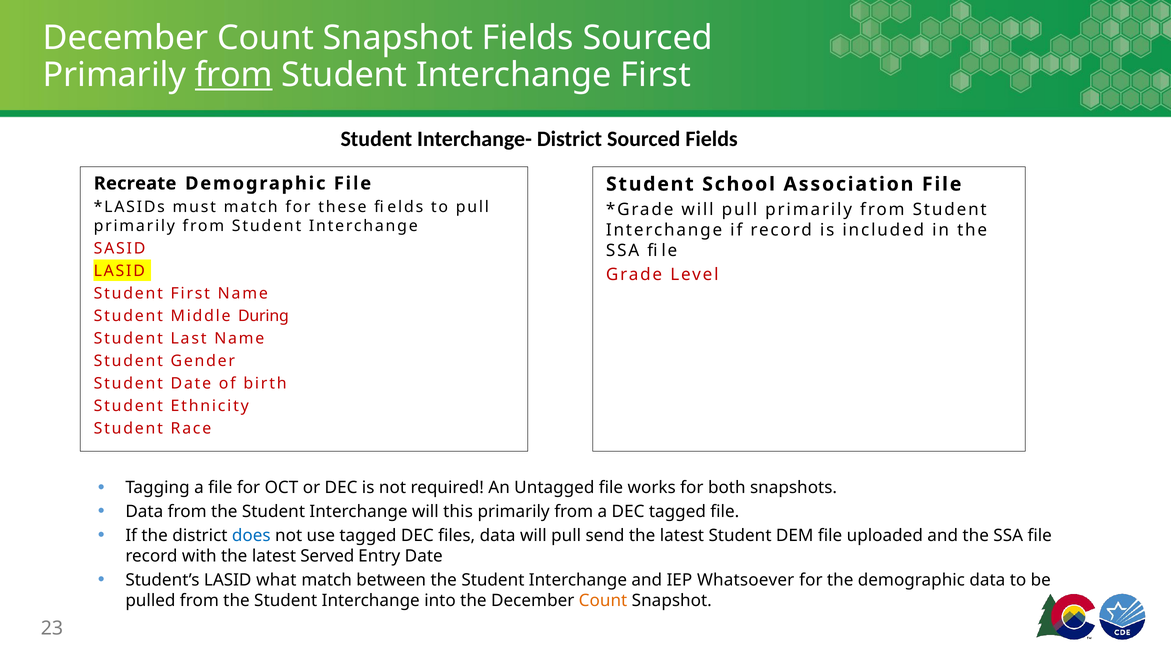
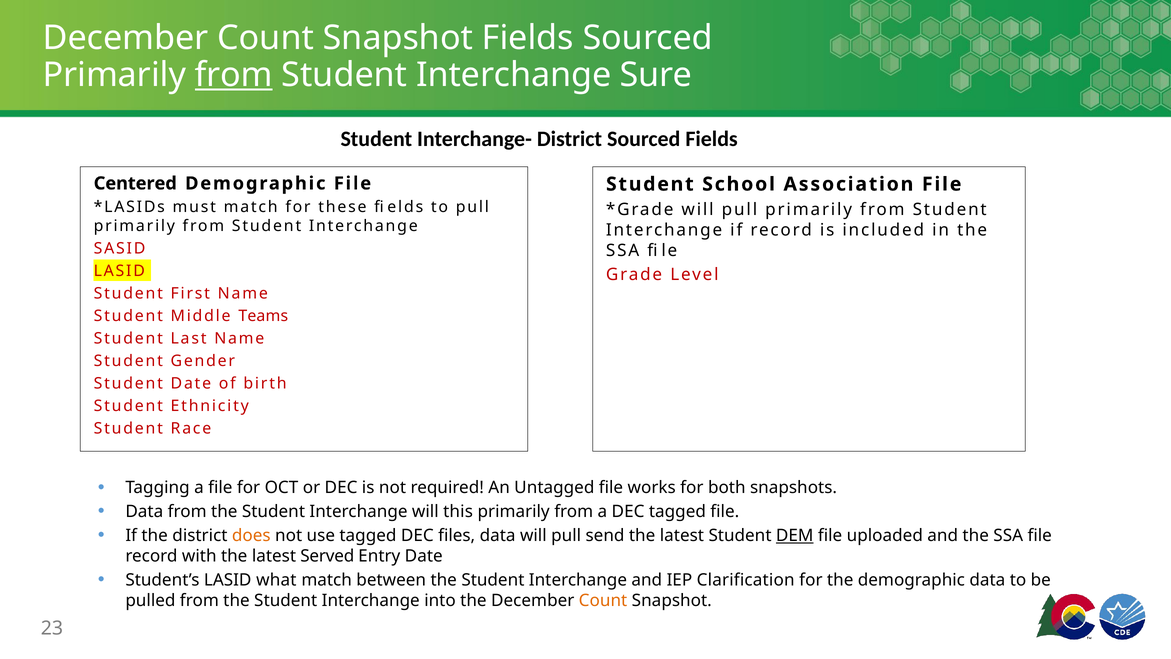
Interchange First: First -> Sure
Recreate: Recreate -> Centered
During: During -> Teams
does colour: blue -> orange
DEM underline: none -> present
Whatsoever: Whatsoever -> Clarification
